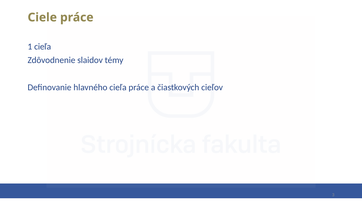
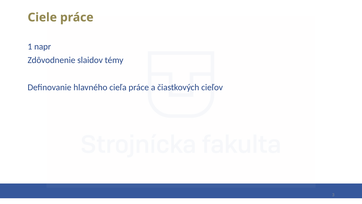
1 cieľa: cieľa -> napr
